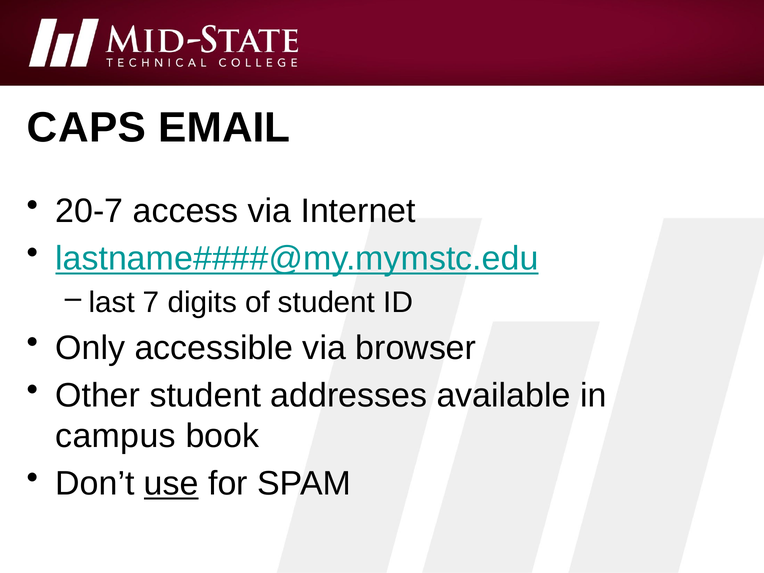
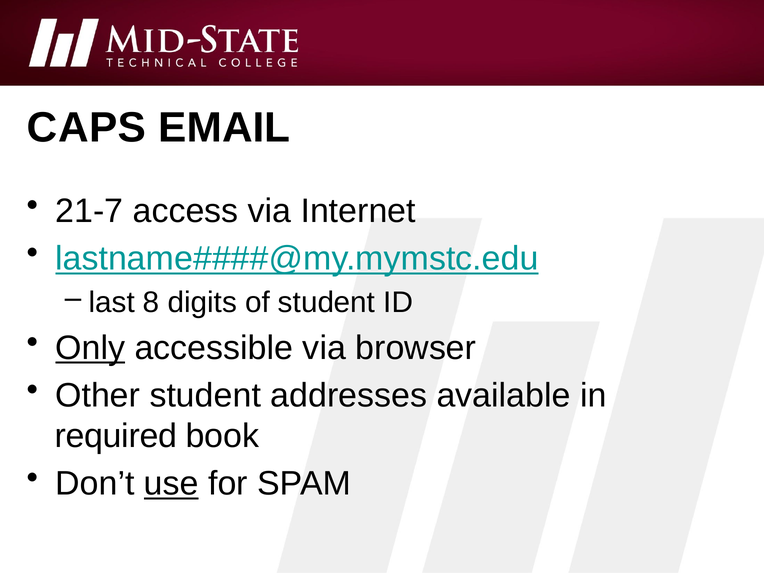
20-7: 20-7 -> 21-7
7: 7 -> 8
Only underline: none -> present
campus: campus -> required
